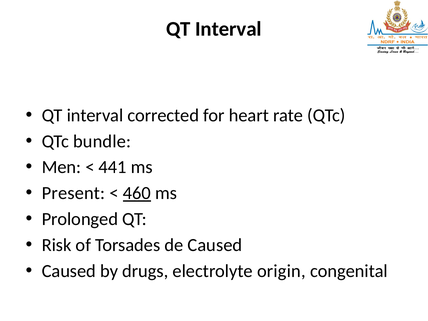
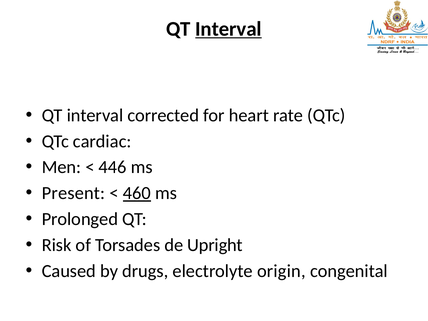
Interval at (228, 29) underline: none -> present
bundle: bundle -> cardiac
441: 441 -> 446
de Caused: Caused -> Upright
